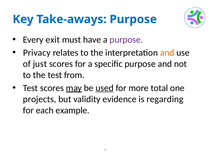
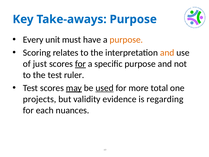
exit: exit -> unit
purpose at (126, 40) colour: purple -> orange
Privacy: Privacy -> Scoring
for at (80, 64) underline: none -> present
from: from -> ruler
example: example -> nuances
